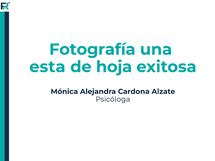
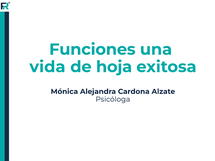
Fotografía: Fotografía -> Funciones
esta: esta -> vida
